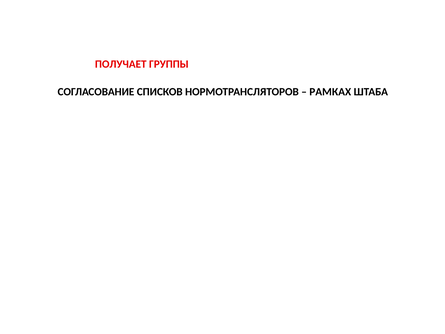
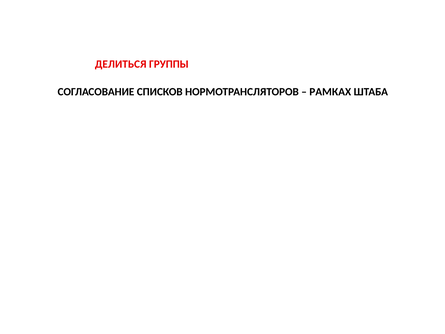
ПОЛУЧАЕТ: ПОЛУЧАЕТ -> ДЕЛИТЬСЯ
